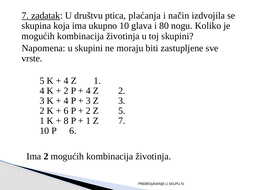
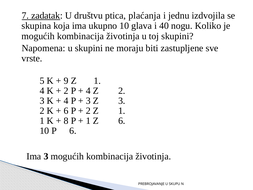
način: način -> jednu
80: 80 -> 40
4 at (66, 81): 4 -> 9
2 Z 5: 5 -> 1
Z 7: 7 -> 6
Ima 2: 2 -> 3
